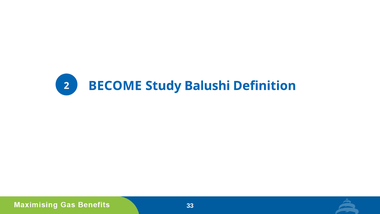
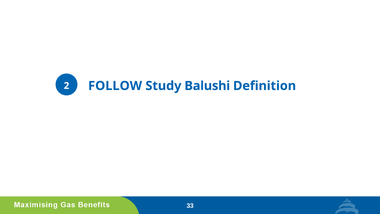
BECOME: BECOME -> FOLLOW
